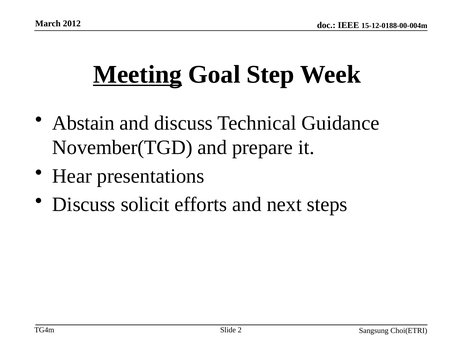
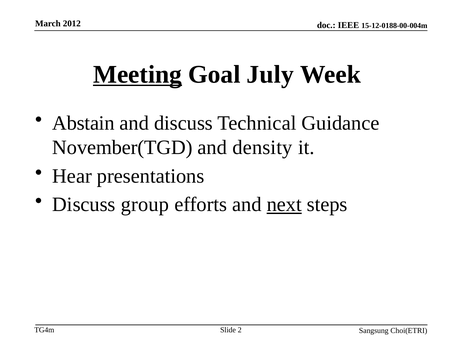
Step: Step -> July
prepare: prepare -> density
solicit: solicit -> group
next underline: none -> present
